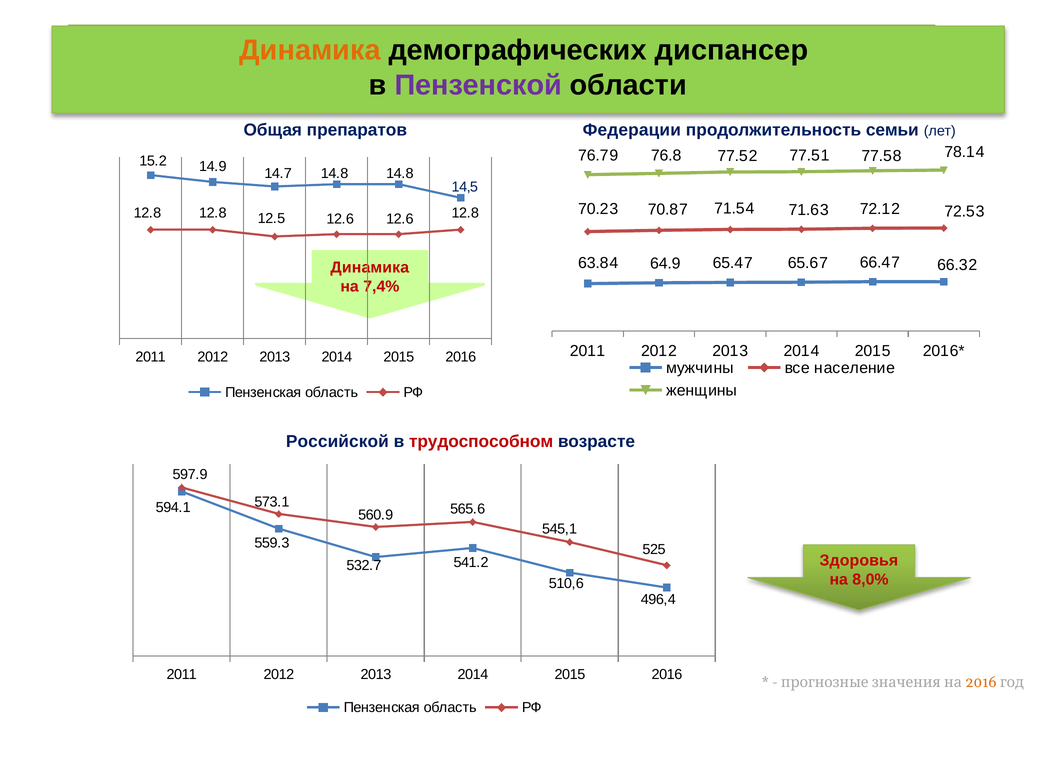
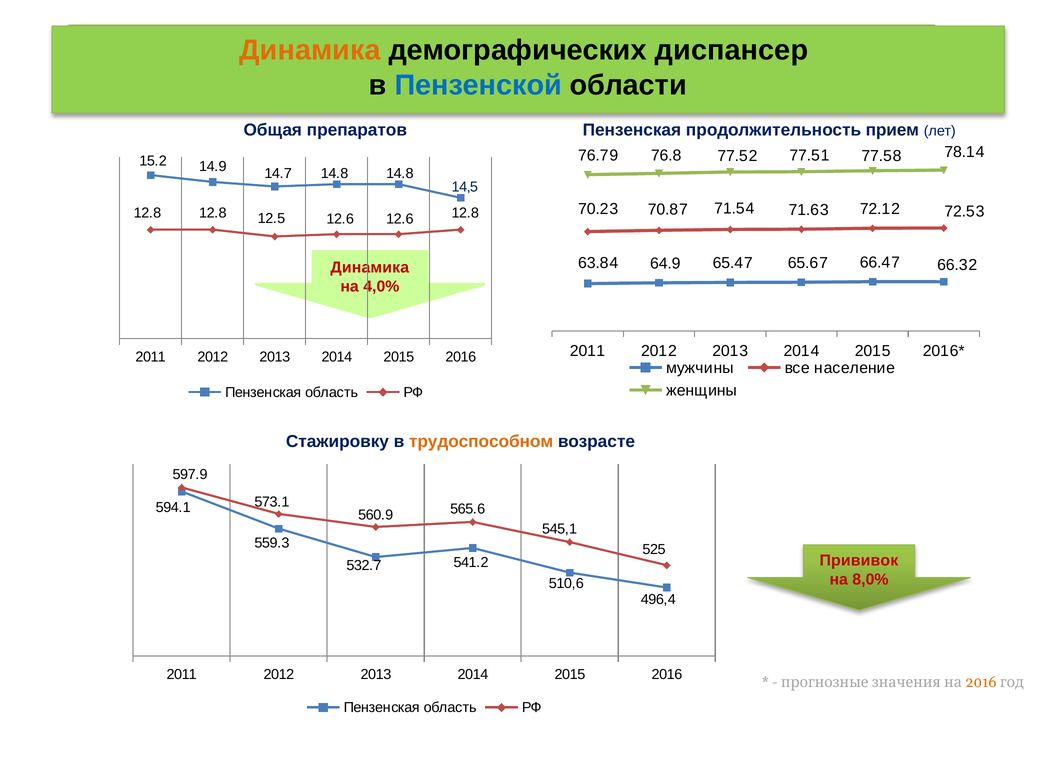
Пензенской colour: purple -> blue
Федерации at (632, 130): Федерации -> Пензенская
семьи: семьи -> прием
7,4%: 7,4% -> 4,0%
Российской: Российской -> Стажировку
трудоспособном colour: red -> orange
Здоровья: Здоровья -> Прививок
